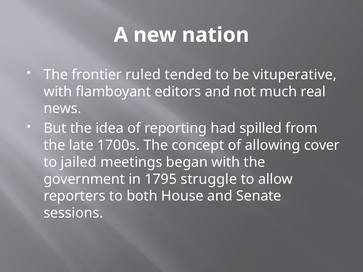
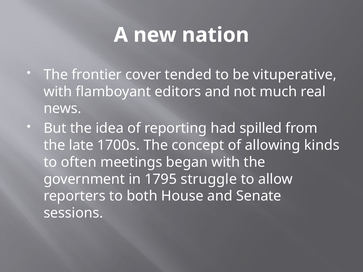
ruled: ruled -> cover
cover: cover -> kinds
jailed: jailed -> often
